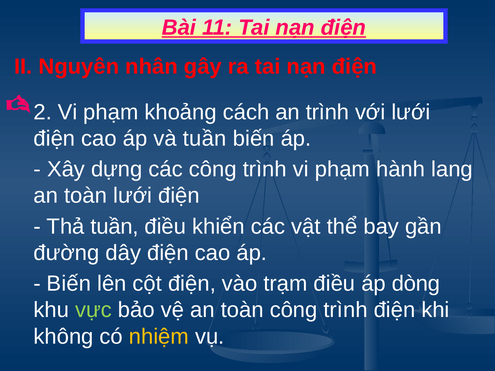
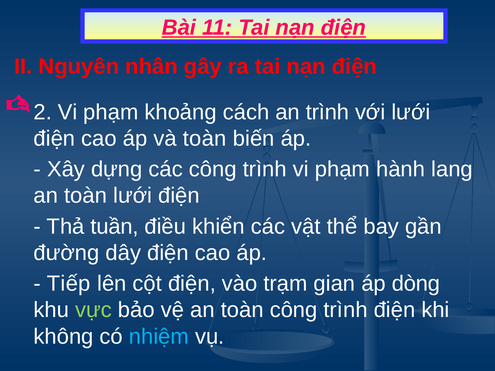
và tuần: tuần -> toàn
Biến at (69, 284): Biến -> Tiếp
trạm điều: điều -> gian
nhiệm colour: yellow -> light blue
